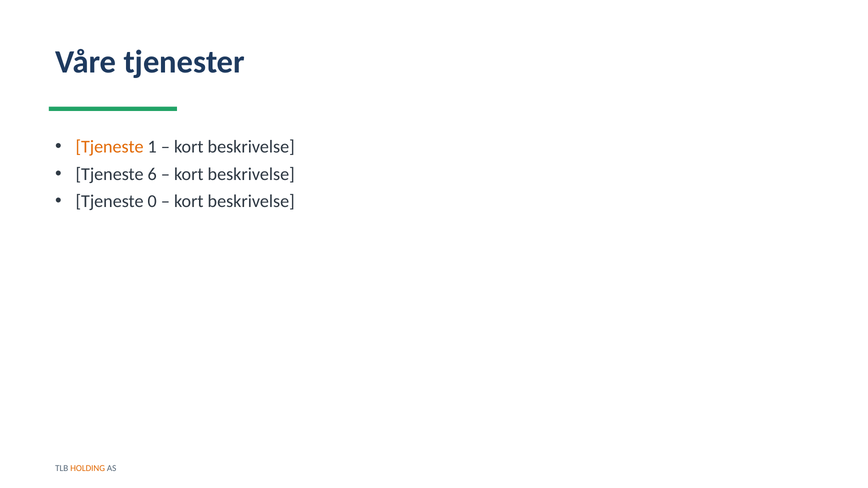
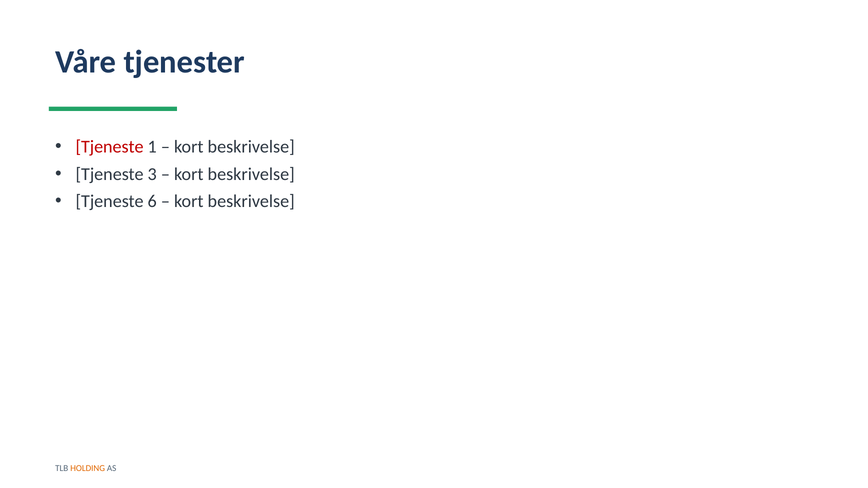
Tjeneste at (110, 147) colour: orange -> red
6: 6 -> 3
0: 0 -> 6
